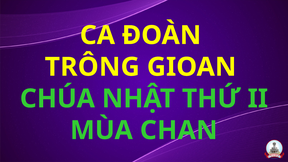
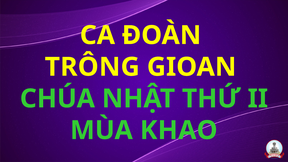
CHAN: CHAN -> KHAO
